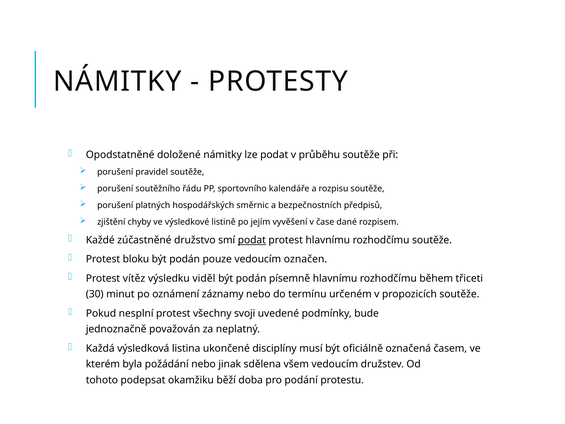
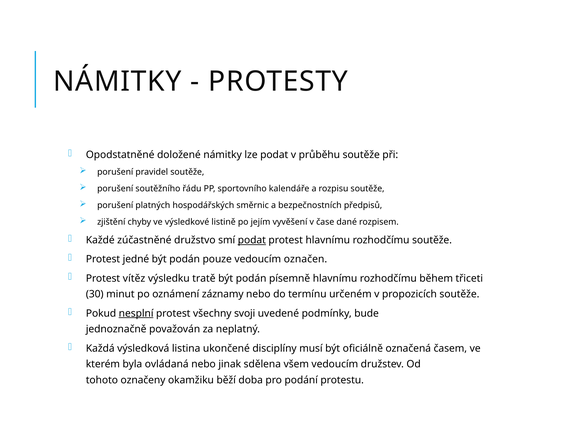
bloku: bloku -> jedné
viděl: viděl -> tratě
nesplní underline: none -> present
požádání: požádání -> ovládaná
podepsat: podepsat -> označeny
